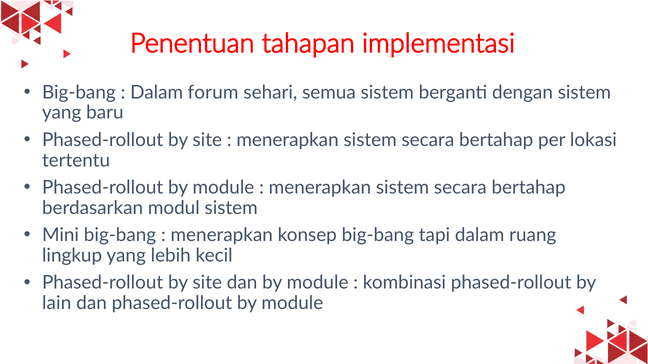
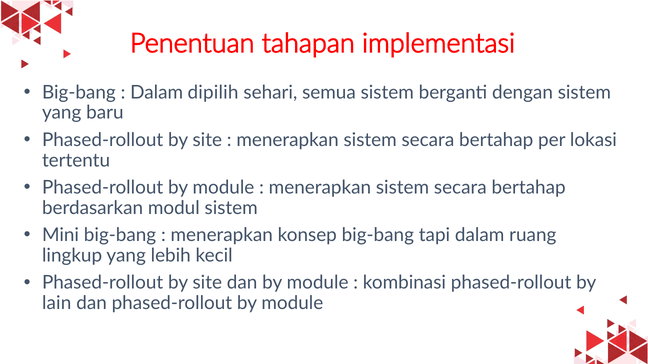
forum: forum -> dipilih
